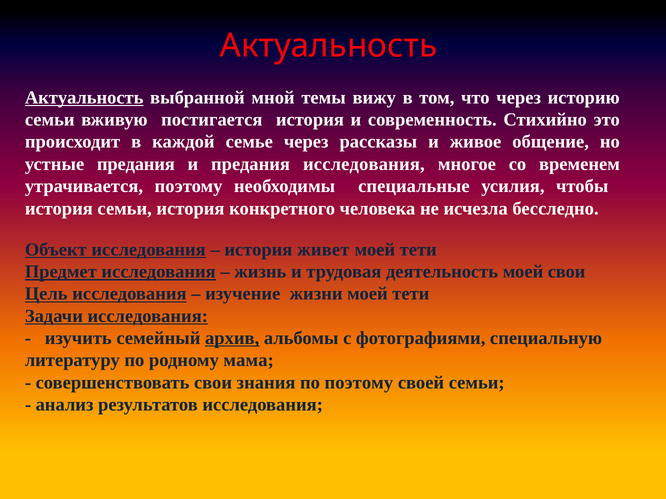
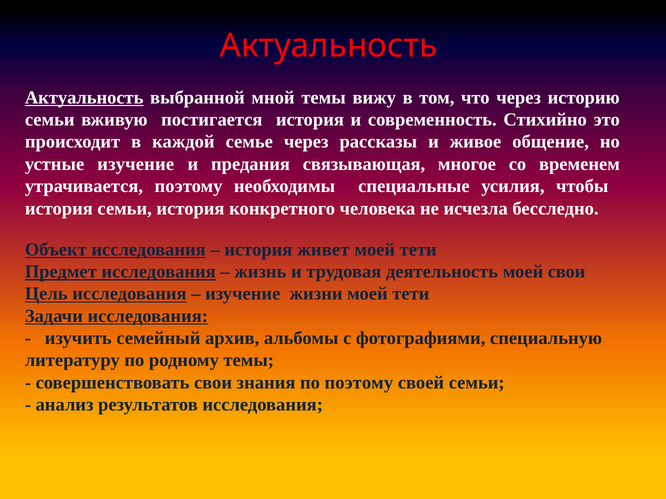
устные предания: предания -> изучение
предания исследования: исследования -> связывающая
архив underline: present -> none
родному мама: мама -> темы
